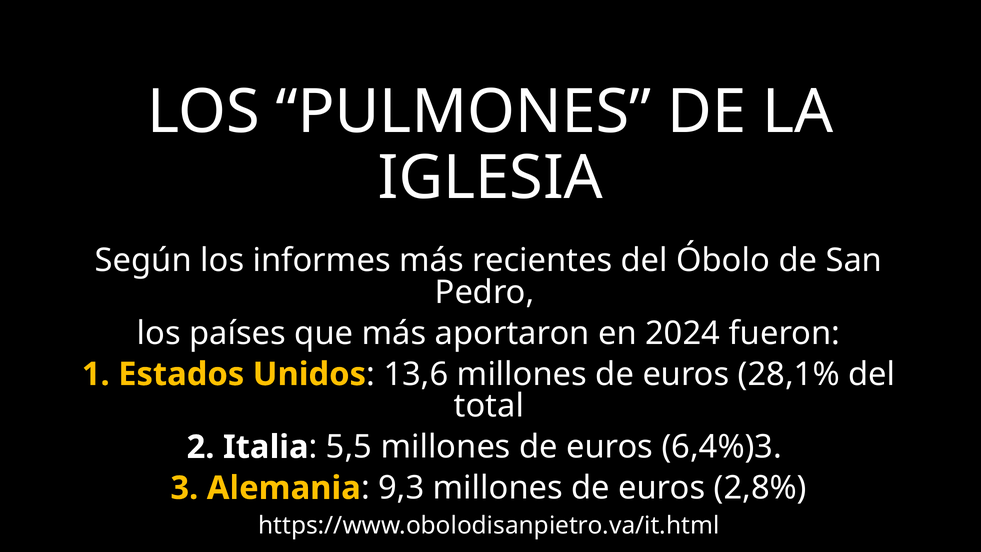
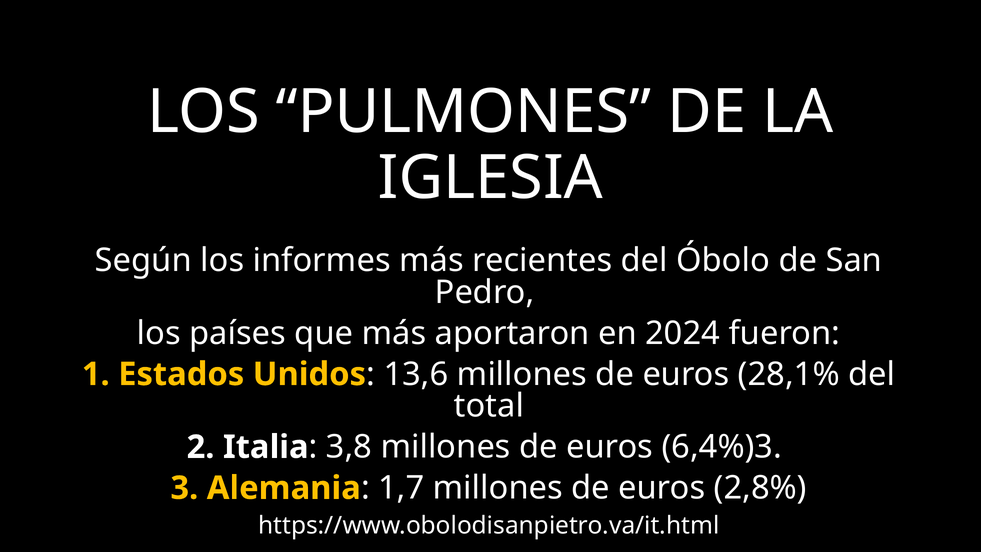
5,5: 5,5 -> 3,8
9,3: 9,3 -> 1,7
